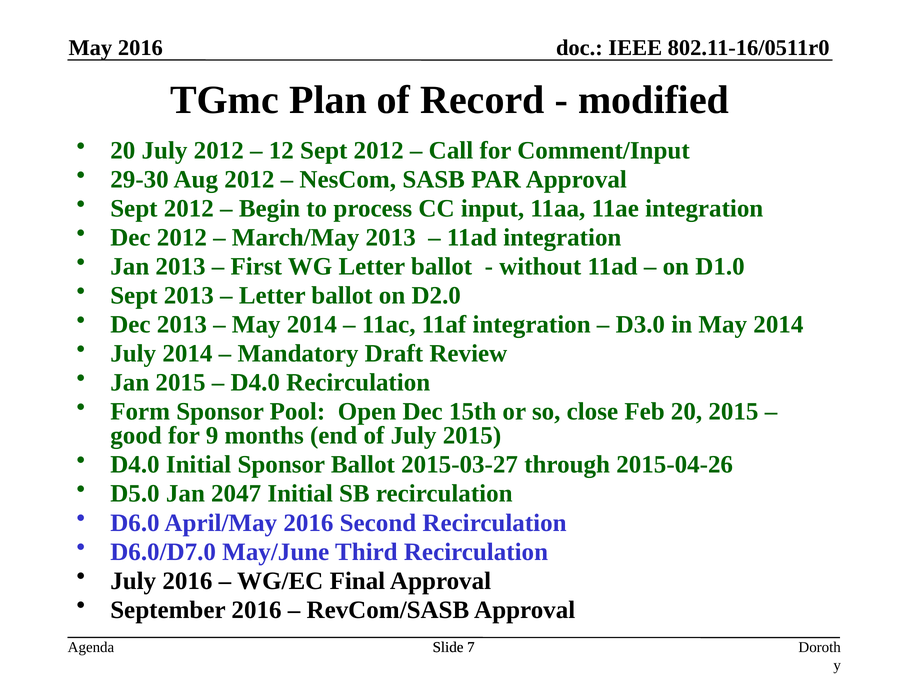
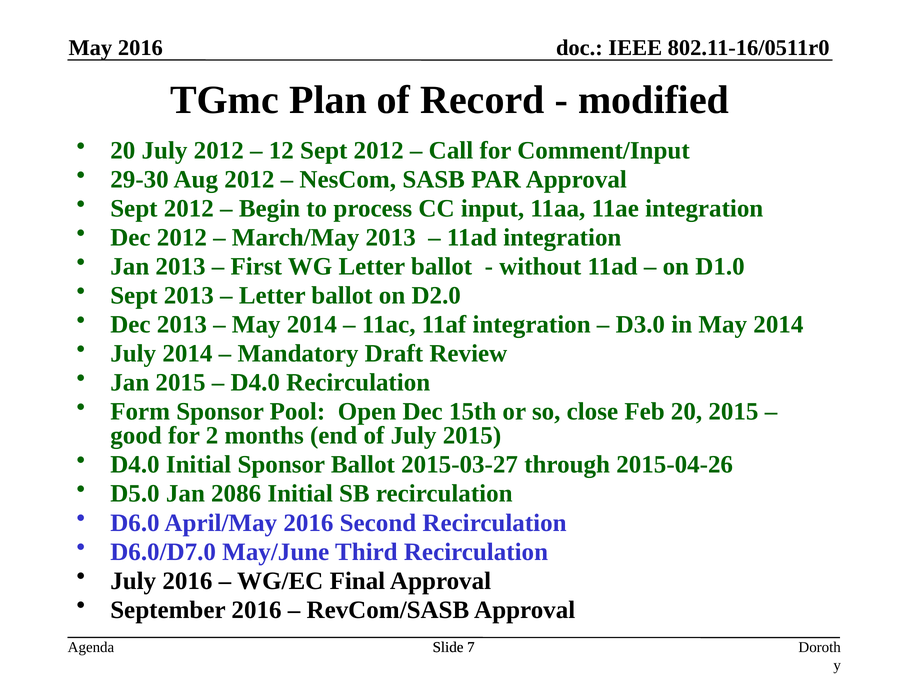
9: 9 -> 2
2047: 2047 -> 2086
